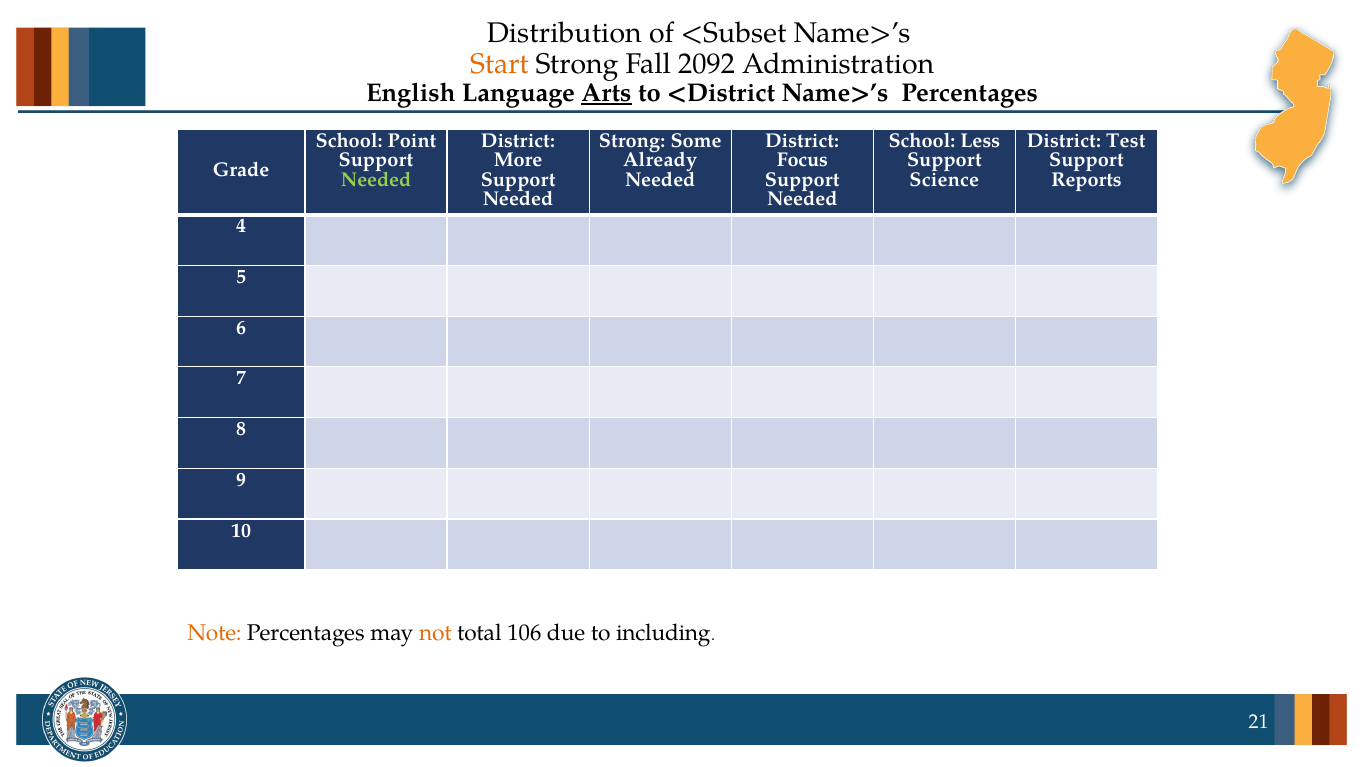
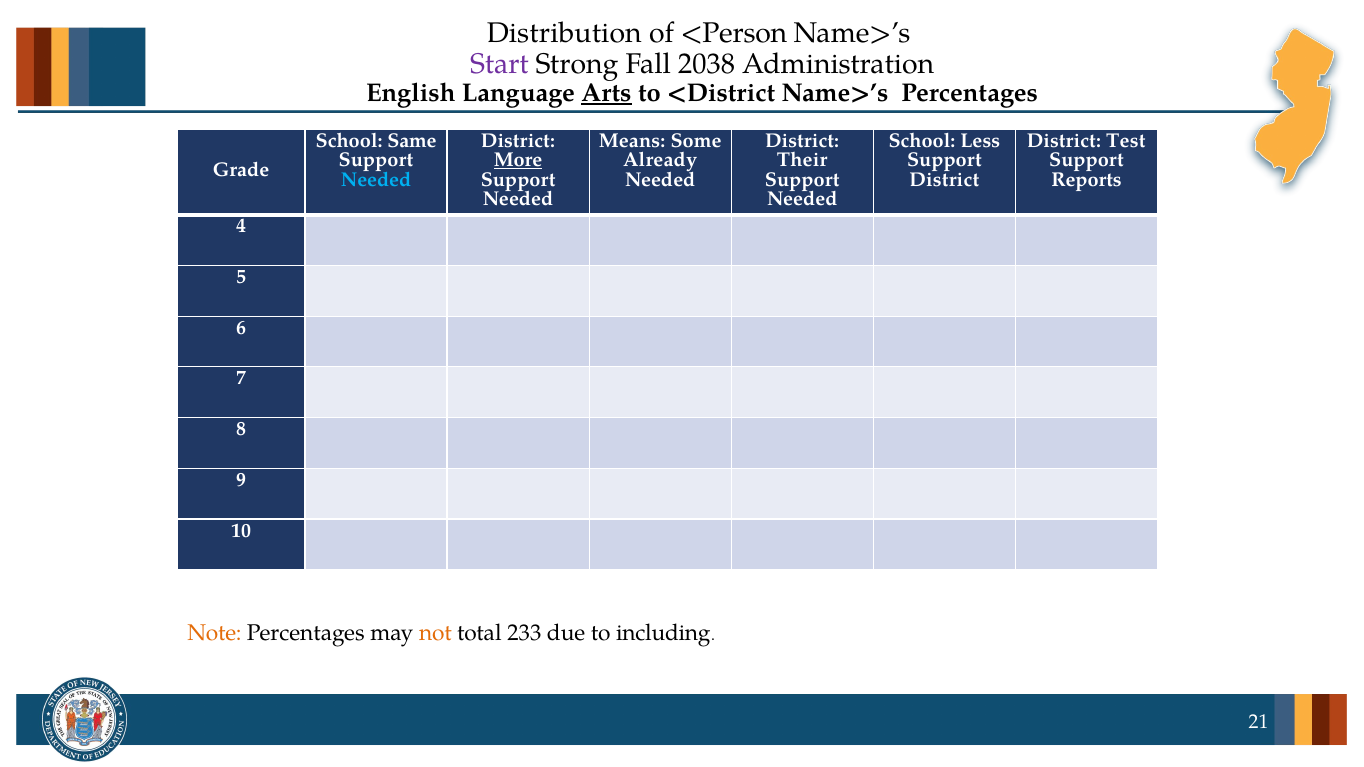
<Subset: <Subset -> <Person
Start colour: orange -> purple
2092: 2092 -> 2038
Point: Point -> Same
Strong at (632, 141): Strong -> Means
More underline: none -> present
Focus: Focus -> Their
Needed at (376, 180) colour: light green -> light blue
Science at (944, 180): Science -> District
106: 106 -> 233
